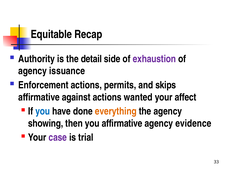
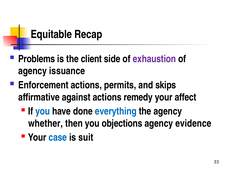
Authority: Authority -> Problems
detail: detail -> client
wanted: wanted -> remedy
everything colour: orange -> blue
showing: showing -> whether
you affirmative: affirmative -> objections
case colour: purple -> blue
trial: trial -> suit
